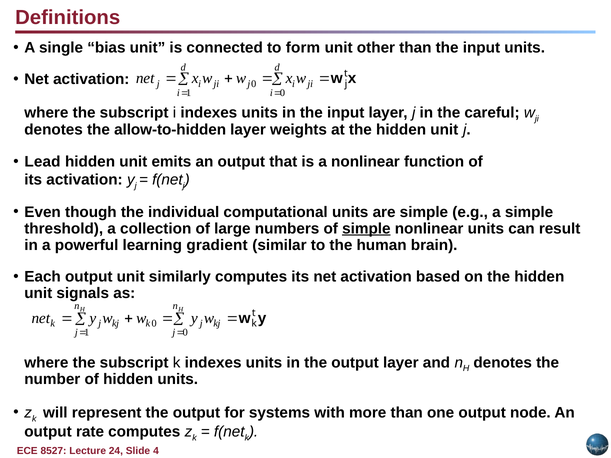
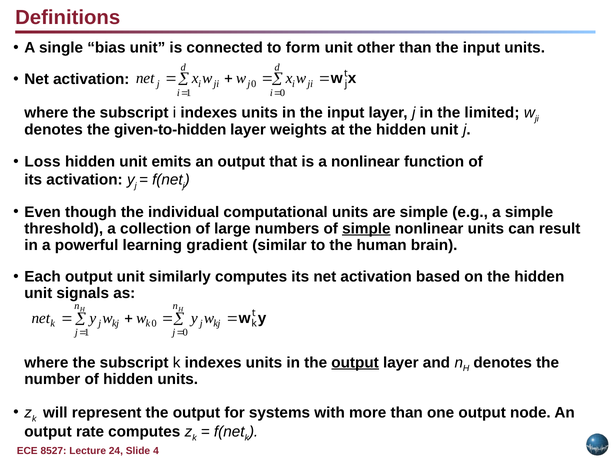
careful: careful -> limited
allow-to-hidden: allow-to-hidden -> given-to-hidden
Lead: Lead -> Loss
output at (355, 363) underline: none -> present
